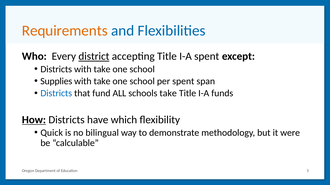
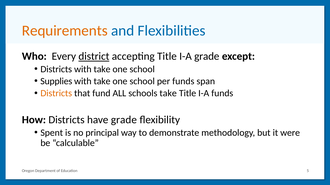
I-A spent: spent -> grade
per spent: spent -> funds
Districts at (56, 94) colour: blue -> orange
How underline: present -> none
have which: which -> grade
Quick: Quick -> Spent
bilingual: bilingual -> principal
